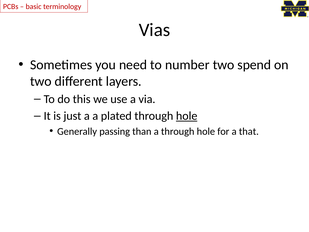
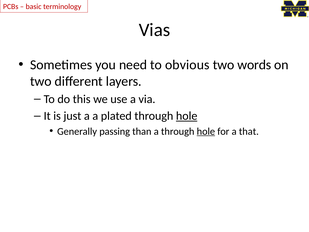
number: number -> obvious
spend: spend -> words
hole at (206, 131) underline: none -> present
